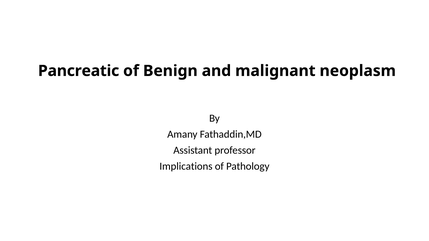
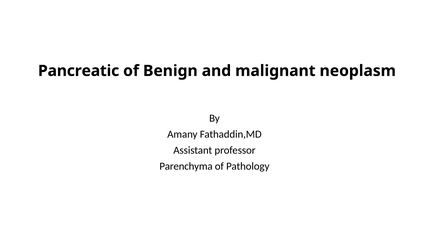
Implications: Implications -> Parenchyma
